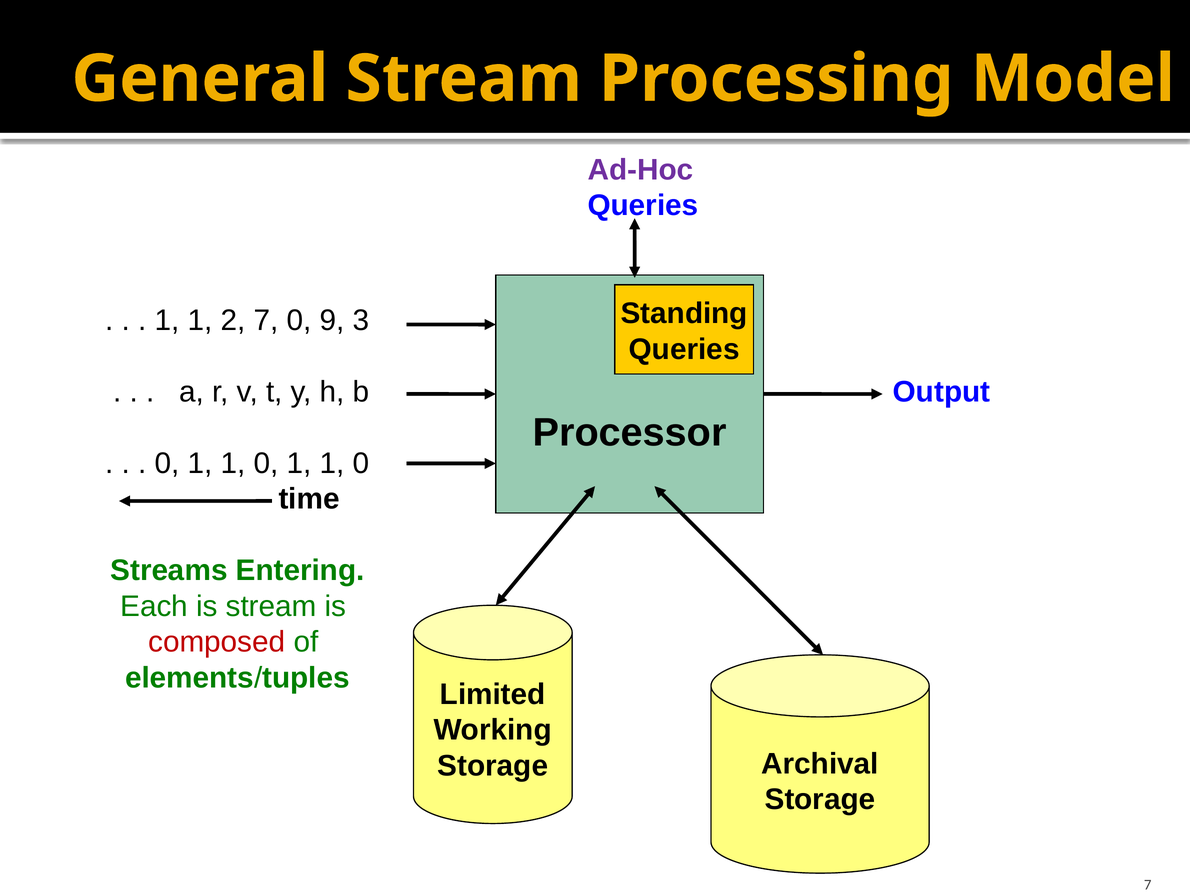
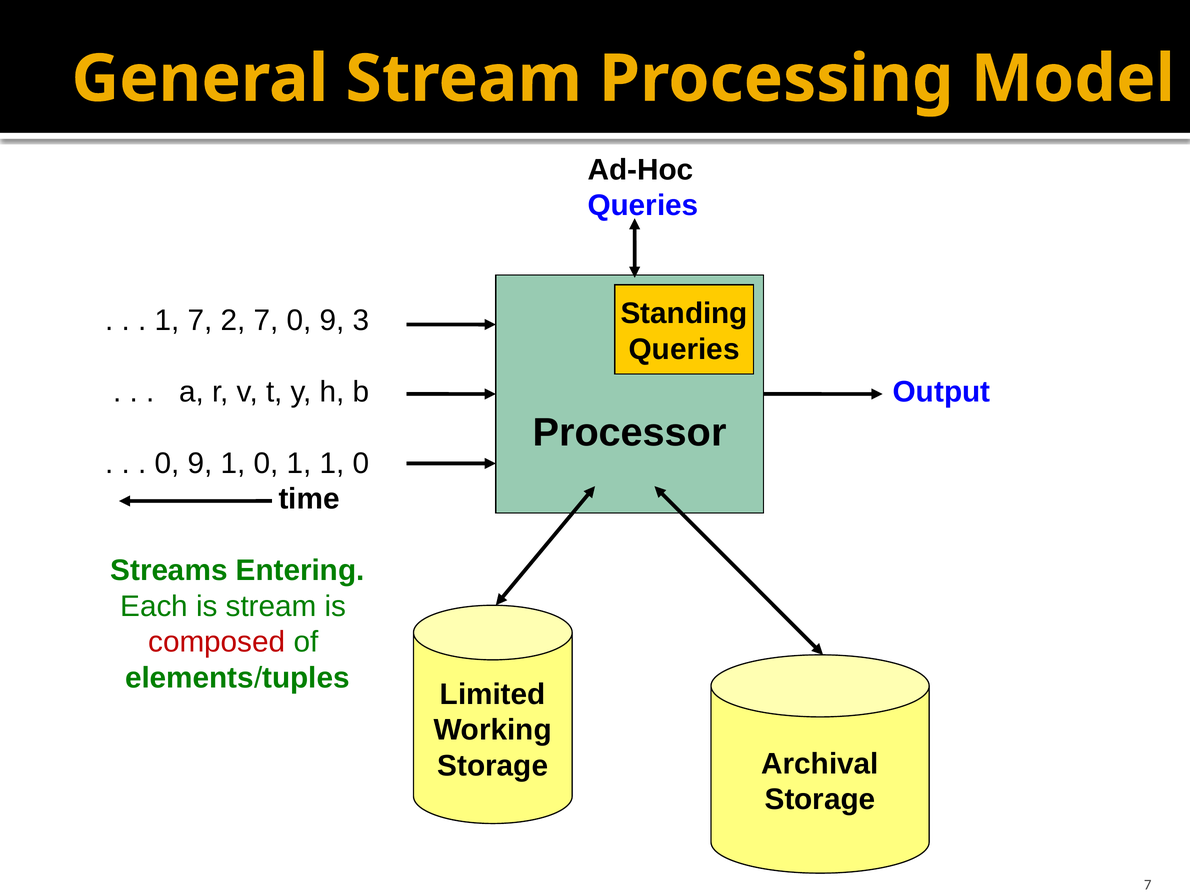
Ad-Hoc colour: purple -> black
1 at (200, 320): 1 -> 7
1 at (200, 463): 1 -> 9
